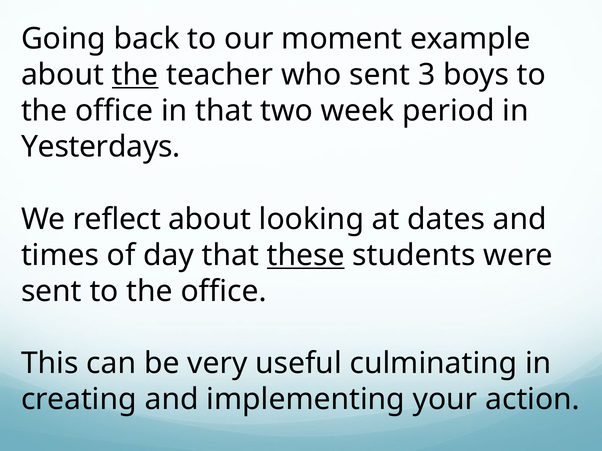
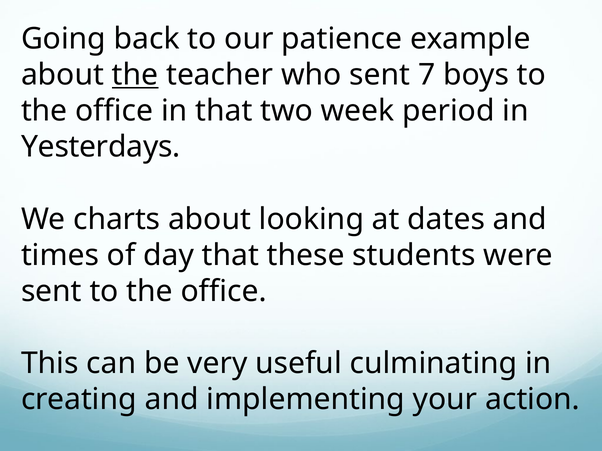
moment: moment -> patience
3: 3 -> 7
reflect: reflect -> charts
these underline: present -> none
